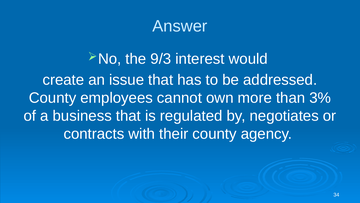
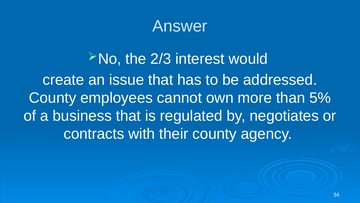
9/3: 9/3 -> 2/3
3%: 3% -> 5%
